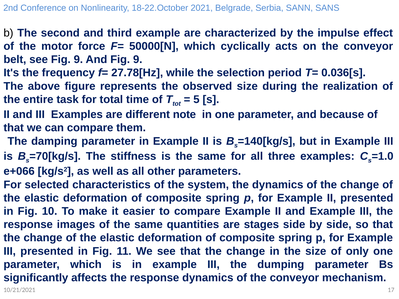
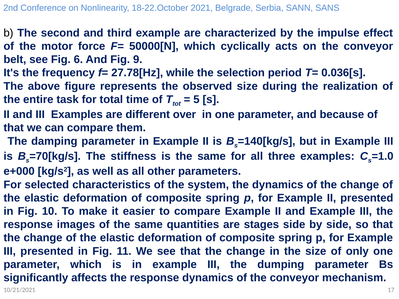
see Fig 9: 9 -> 6
note: note -> over
e+066: e+066 -> e+000
